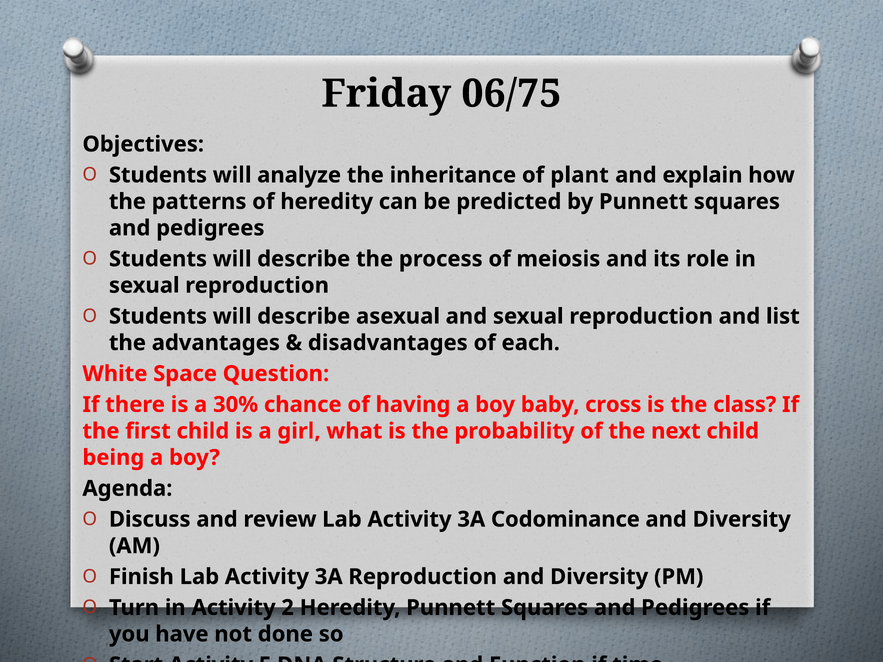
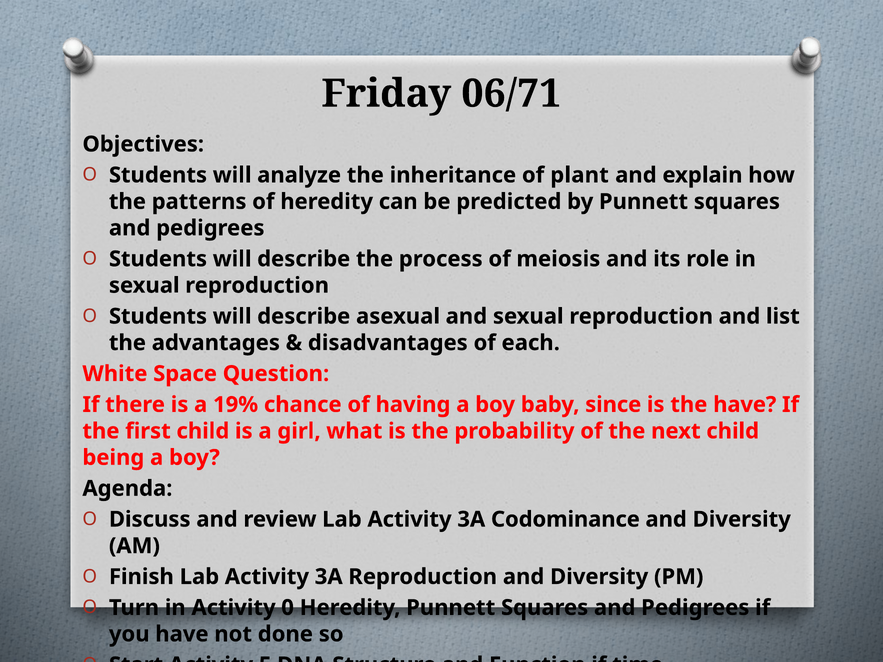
06/75: 06/75 -> 06/71
30%: 30% -> 19%
cross: cross -> since
the class: class -> have
2: 2 -> 0
